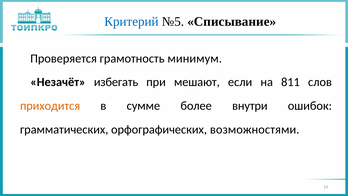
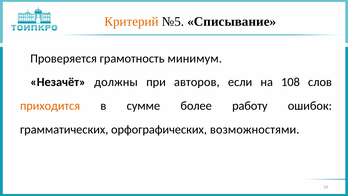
Критерий colour: blue -> orange
избегать: избегать -> должны
мешают: мешают -> авторов
811: 811 -> 108
внутри: внутри -> работу
